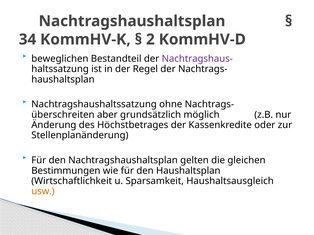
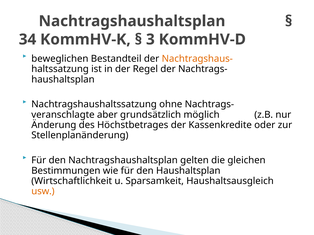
2: 2 -> 3
Nachtragshaus- colour: purple -> orange
überschreiten: überschreiten -> veranschlagte
